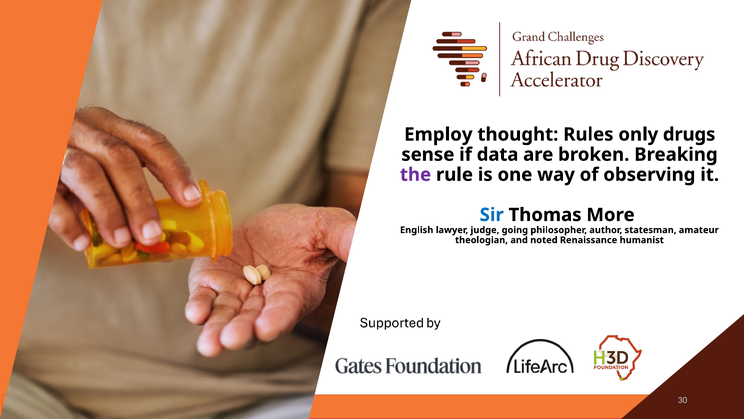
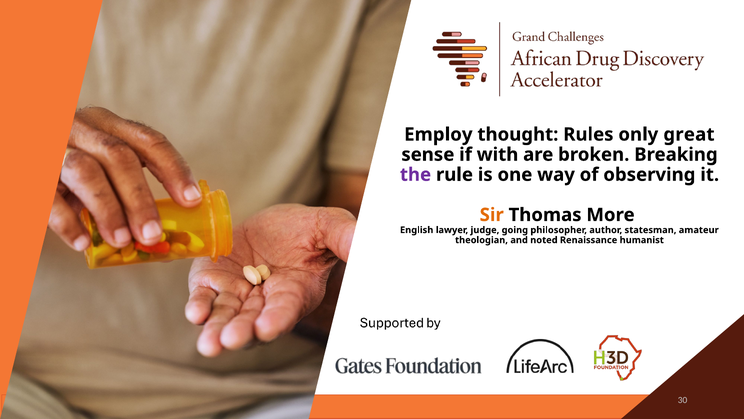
drugs: drugs -> great
data: data -> with
Sir colour: blue -> orange
